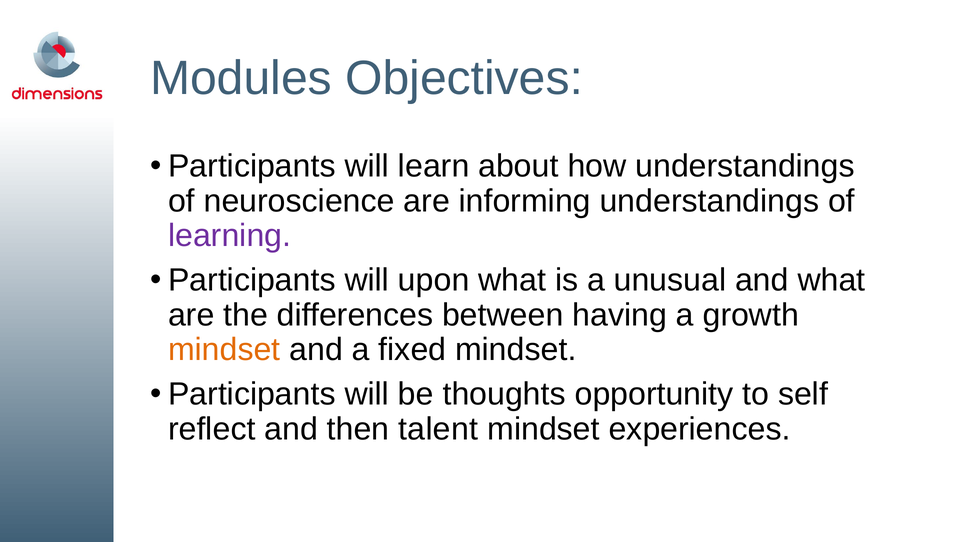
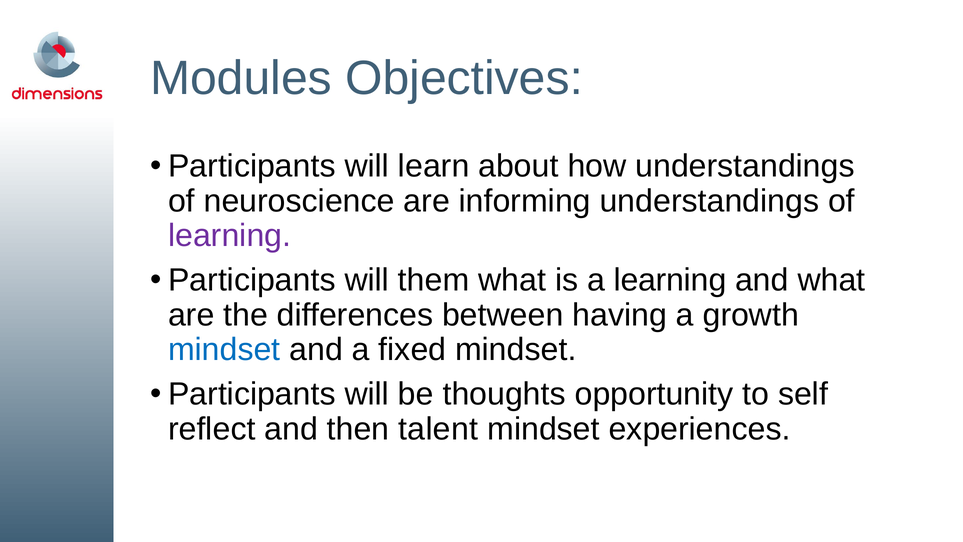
upon: upon -> them
a unusual: unusual -> learning
mindset at (224, 349) colour: orange -> blue
